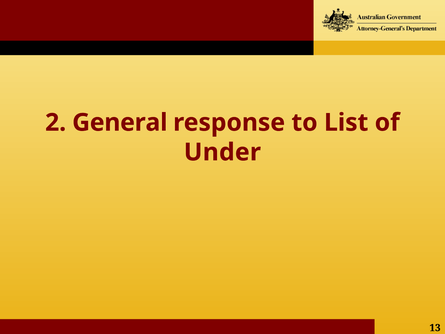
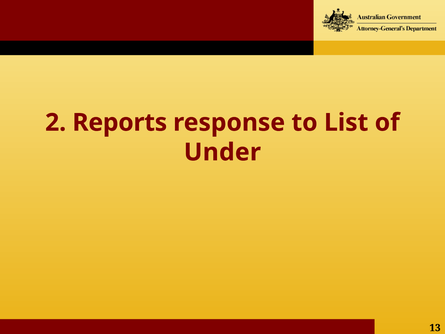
General: General -> Reports
